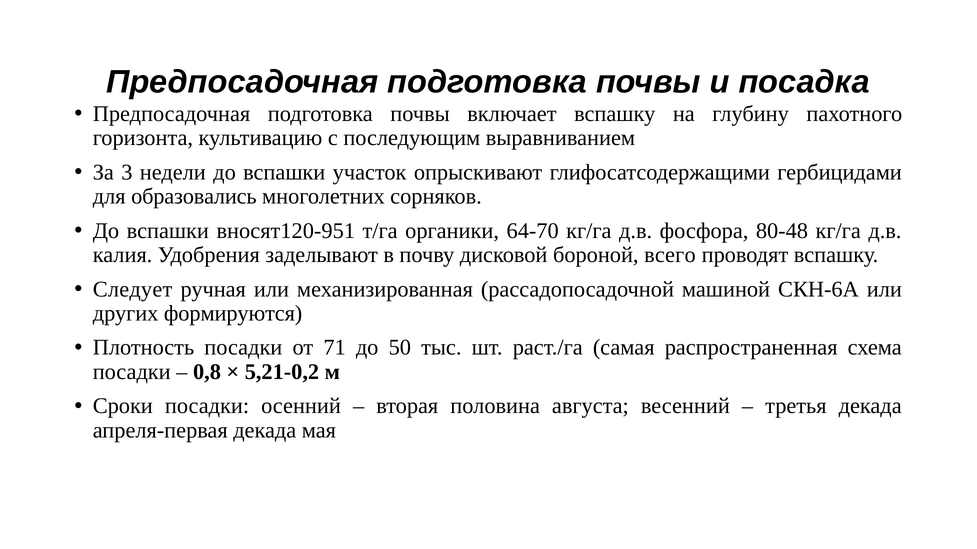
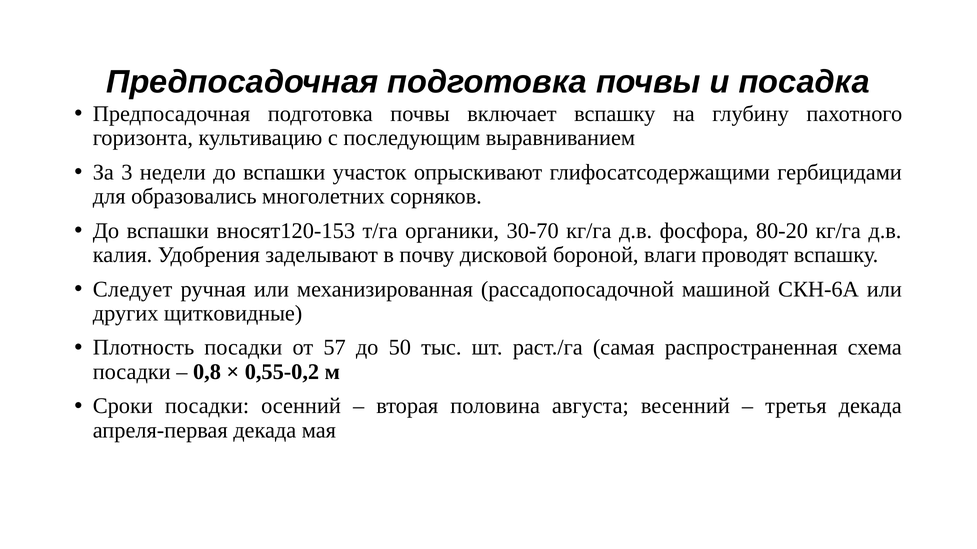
вносят120-951: вносят120-951 -> вносят120-153
64-70: 64-70 -> 30-70
80-48: 80-48 -> 80-20
всего: всего -> влаги
формируются: формируются -> щитковидные
71: 71 -> 57
5,21-0,2: 5,21-0,2 -> 0,55-0,2
